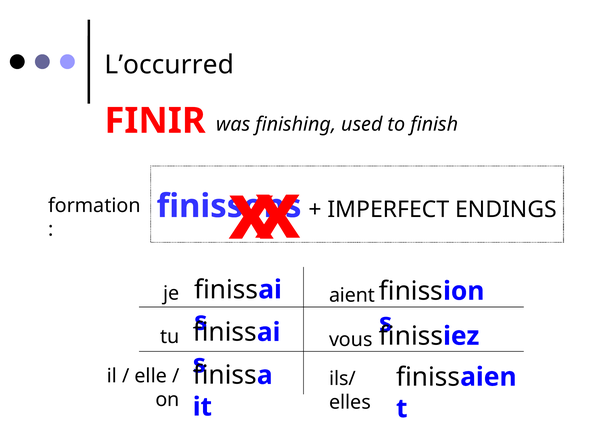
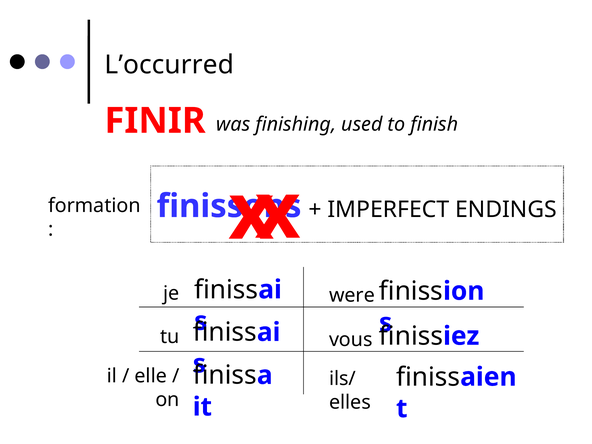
aient: aient -> were
